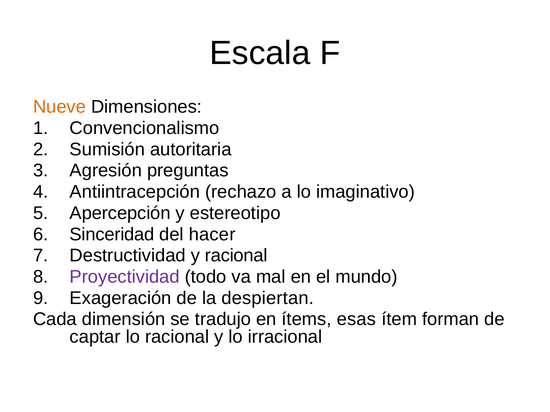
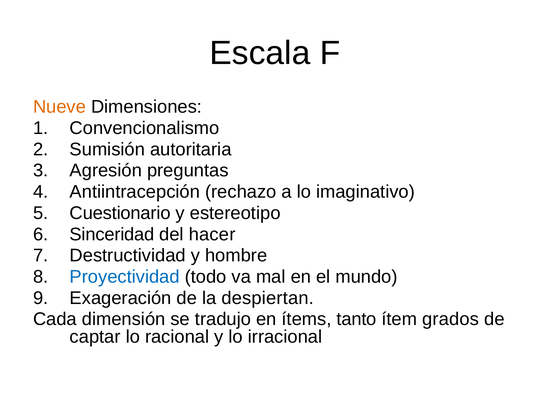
Apercepción: Apercepción -> Cuestionario
y racional: racional -> hombre
Proyectividad colour: purple -> blue
esas: esas -> tanto
forman: forman -> grados
